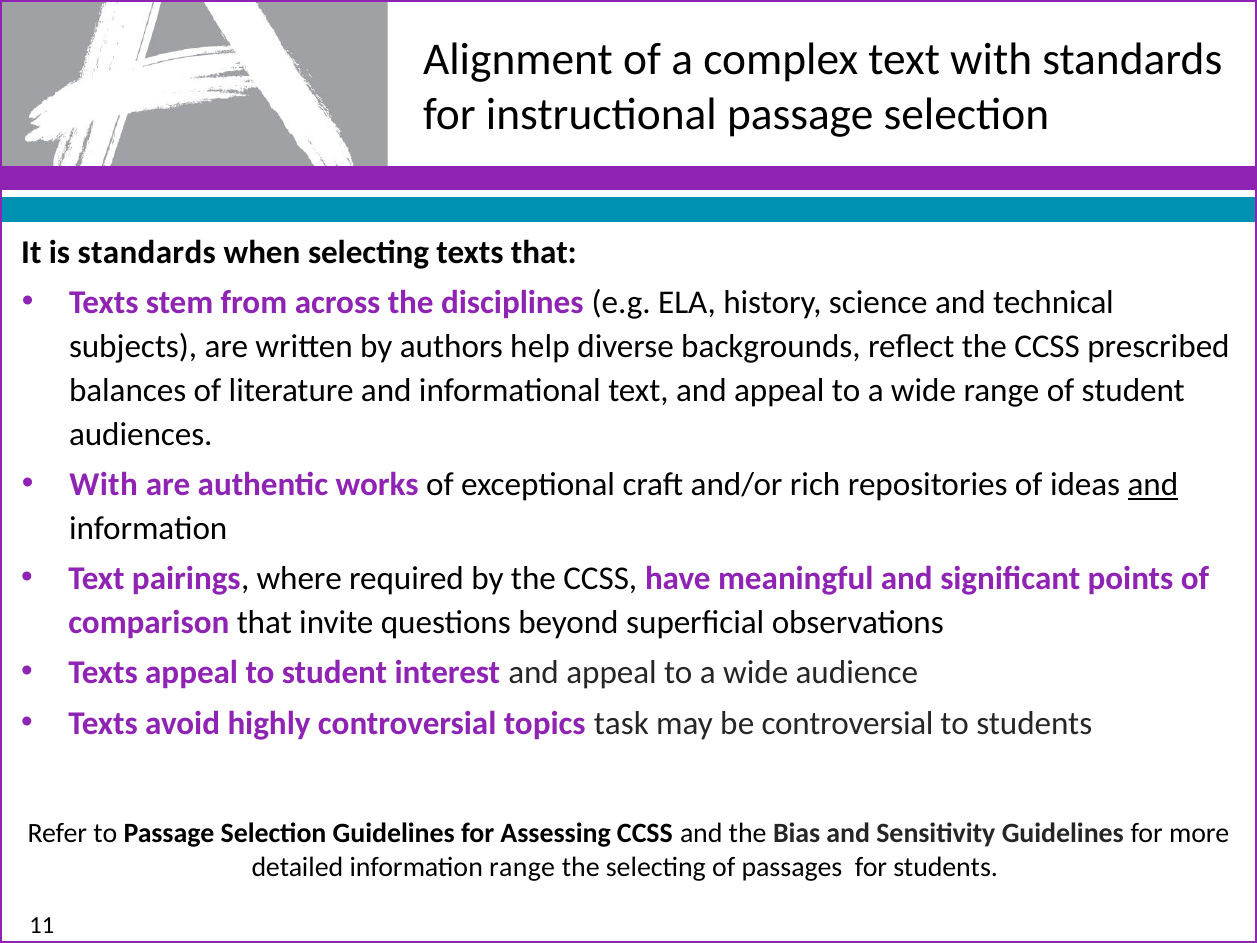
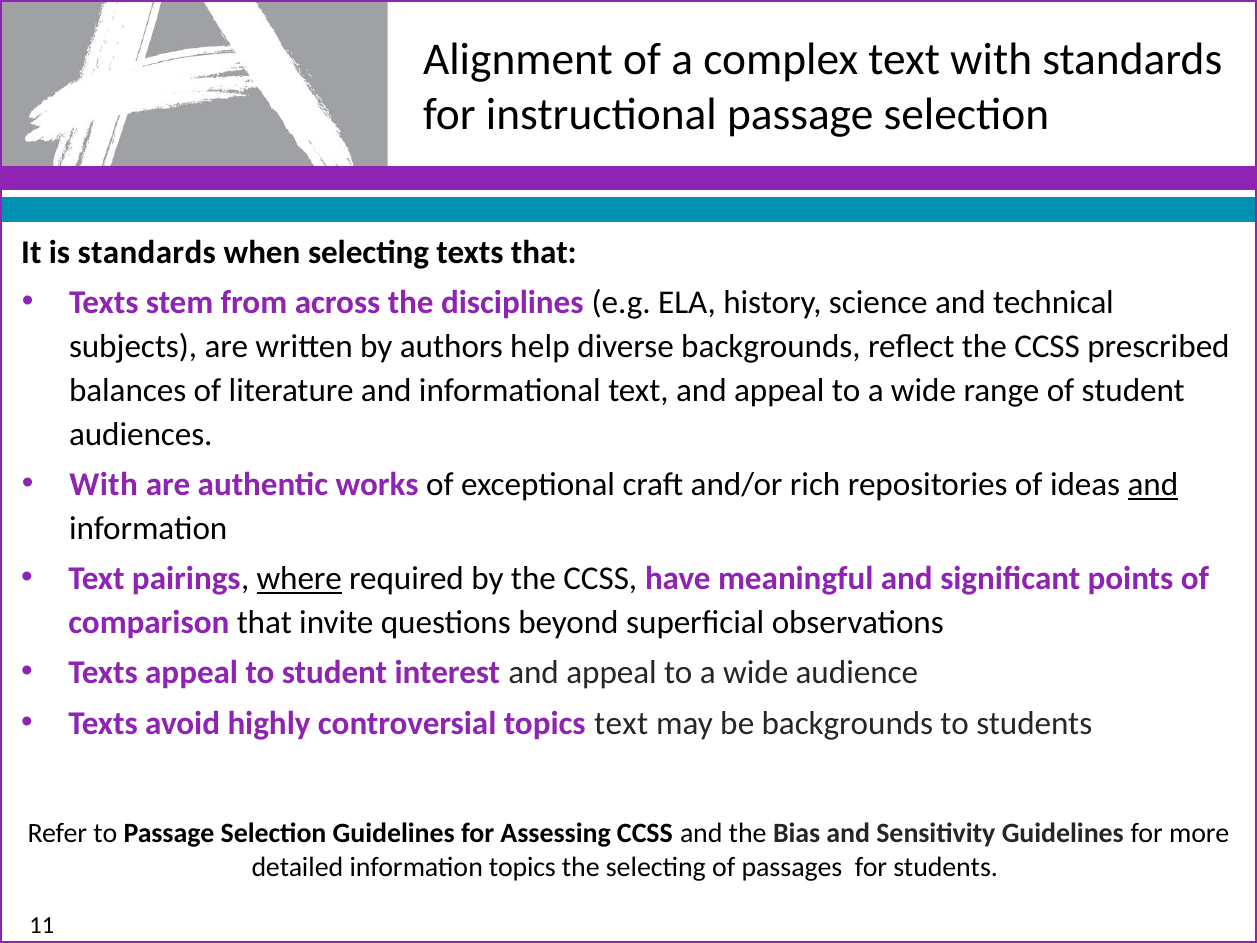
where underline: none -> present
topics task: task -> text
be controversial: controversial -> backgrounds
information range: range -> topics
